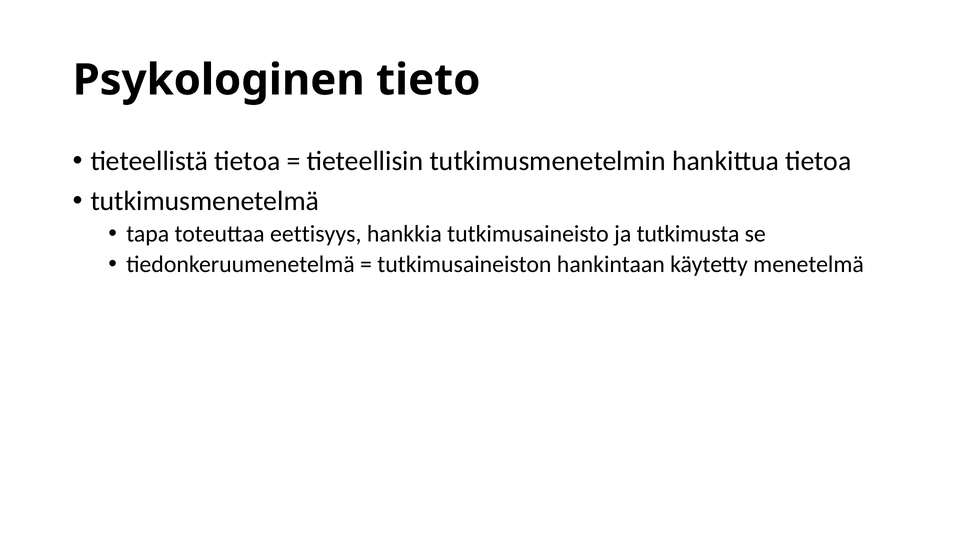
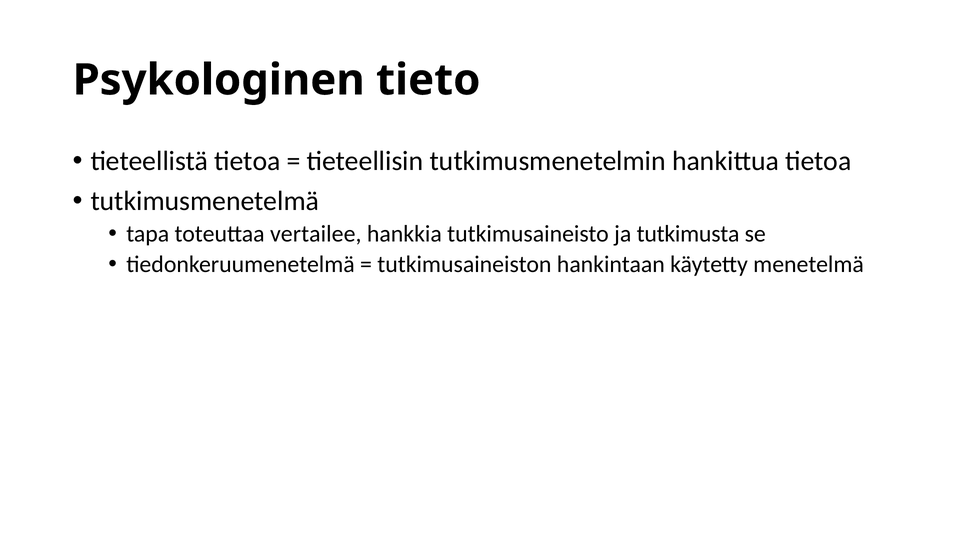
eettisyys: eettisyys -> vertailee
